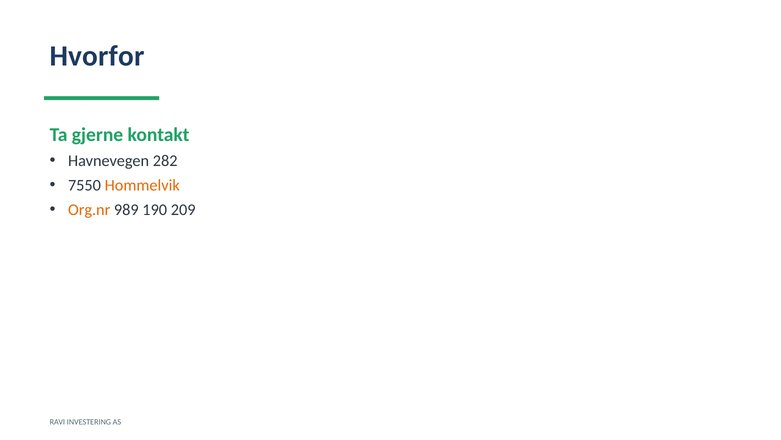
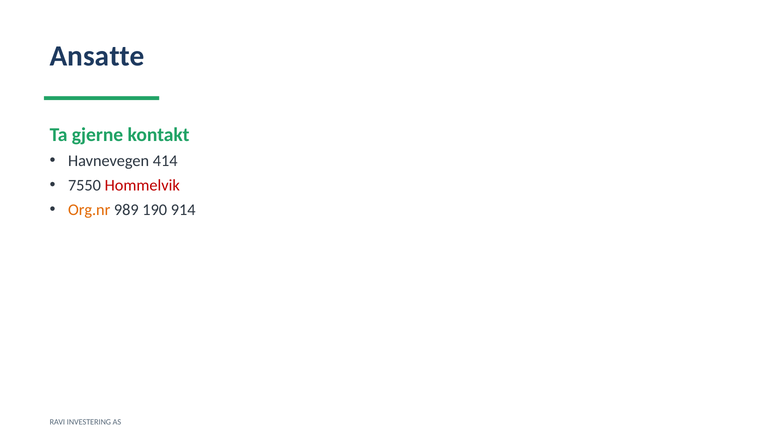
Hvorfor: Hvorfor -> Ansatte
282: 282 -> 414
Hommelvik colour: orange -> red
209: 209 -> 914
